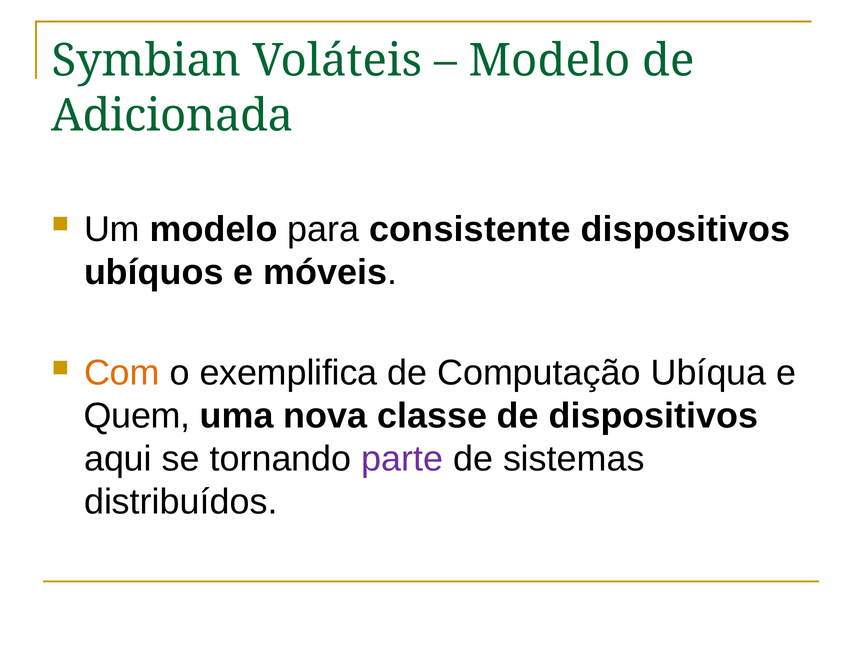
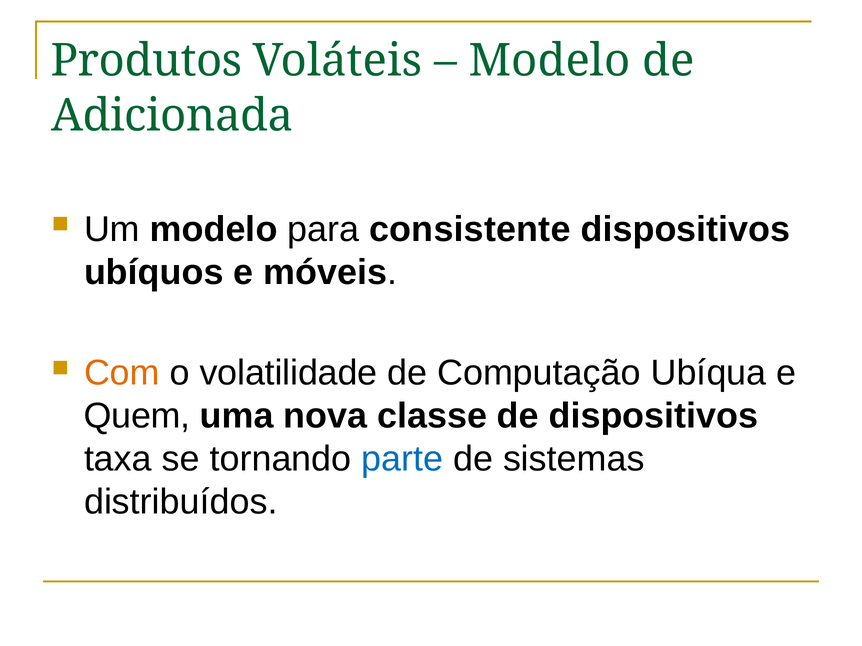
Symbian: Symbian -> Produtos
exemplifica: exemplifica -> volatilidade
aqui: aqui -> taxa
parte colour: purple -> blue
